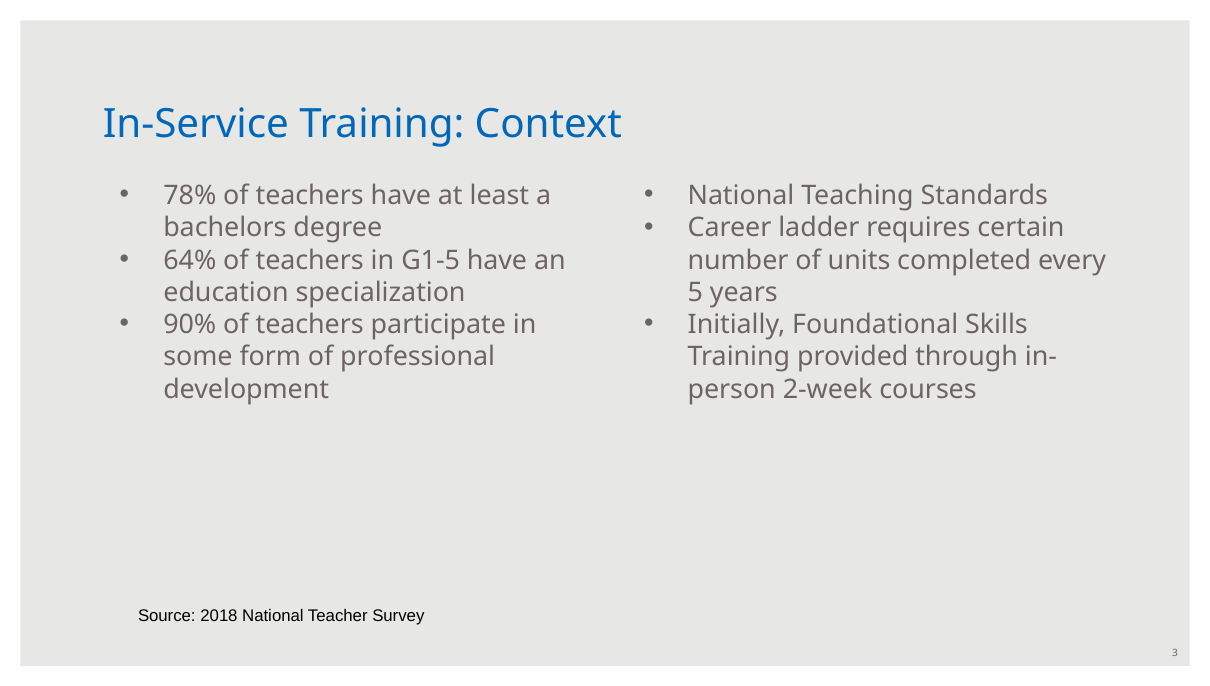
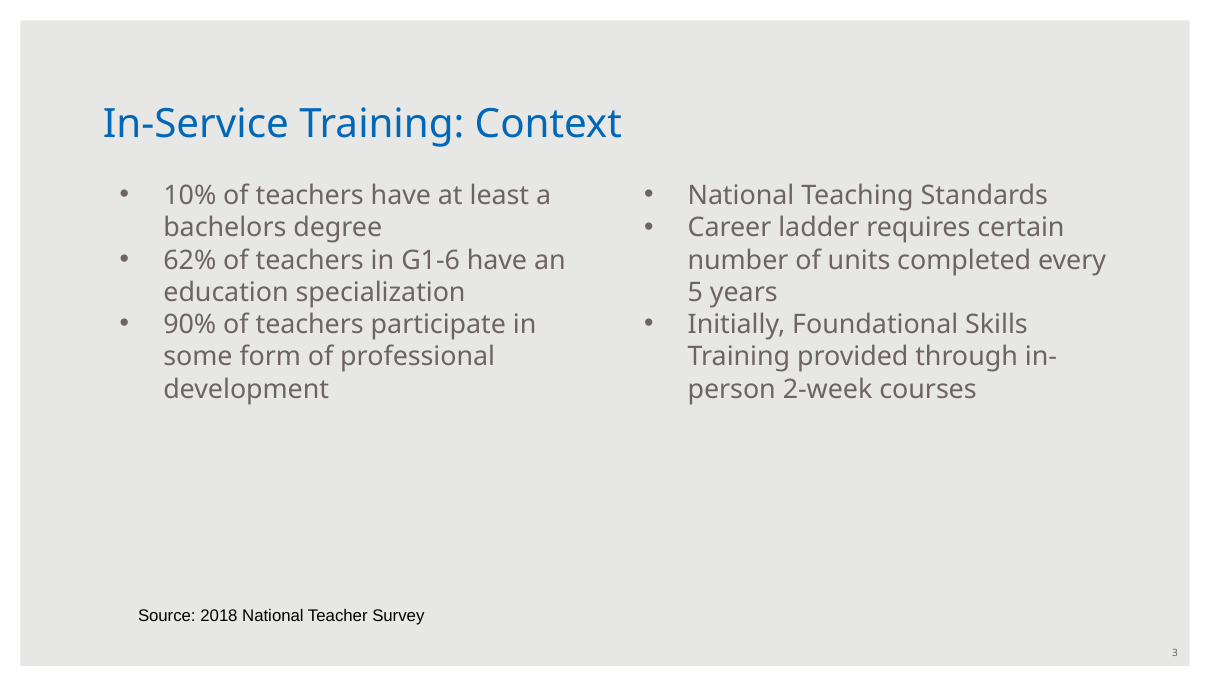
78%: 78% -> 10%
64%: 64% -> 62%
G1-5: G1-5 -> G1-6
